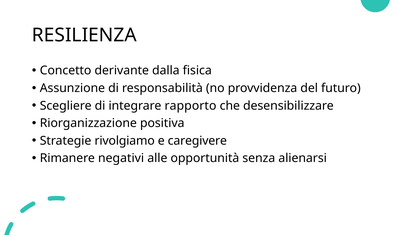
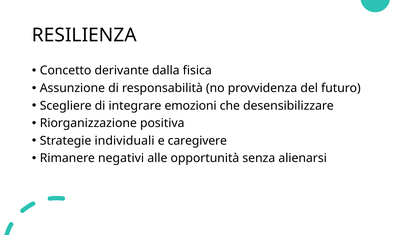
rapporto: rapporto -> emozioni
rivolgiamo: rivolgiamo -> individuali
